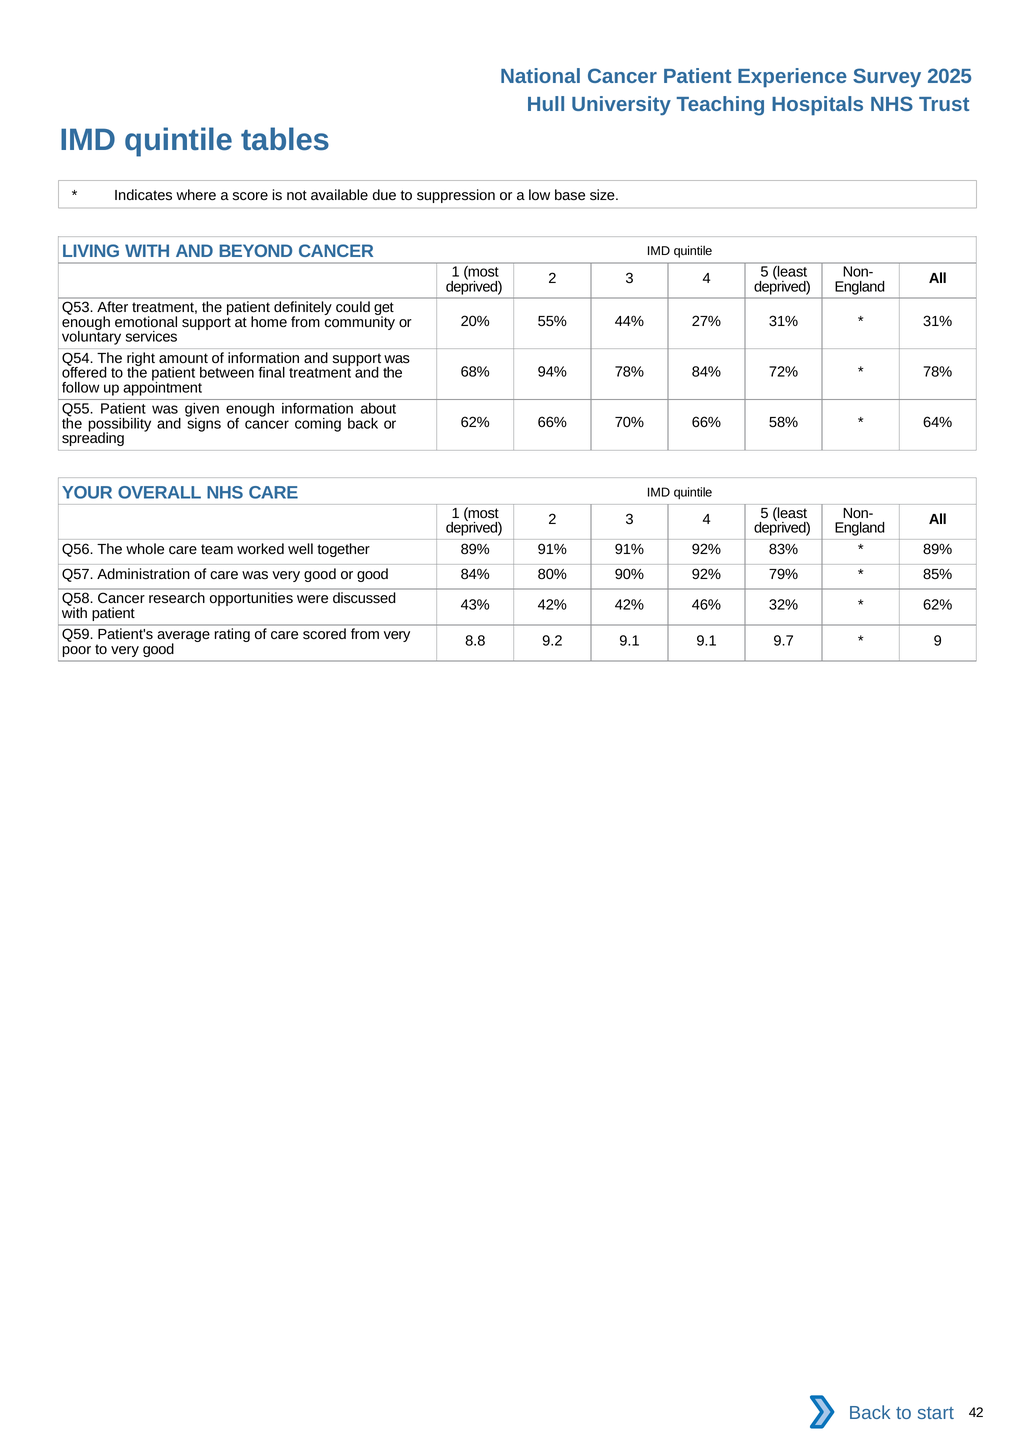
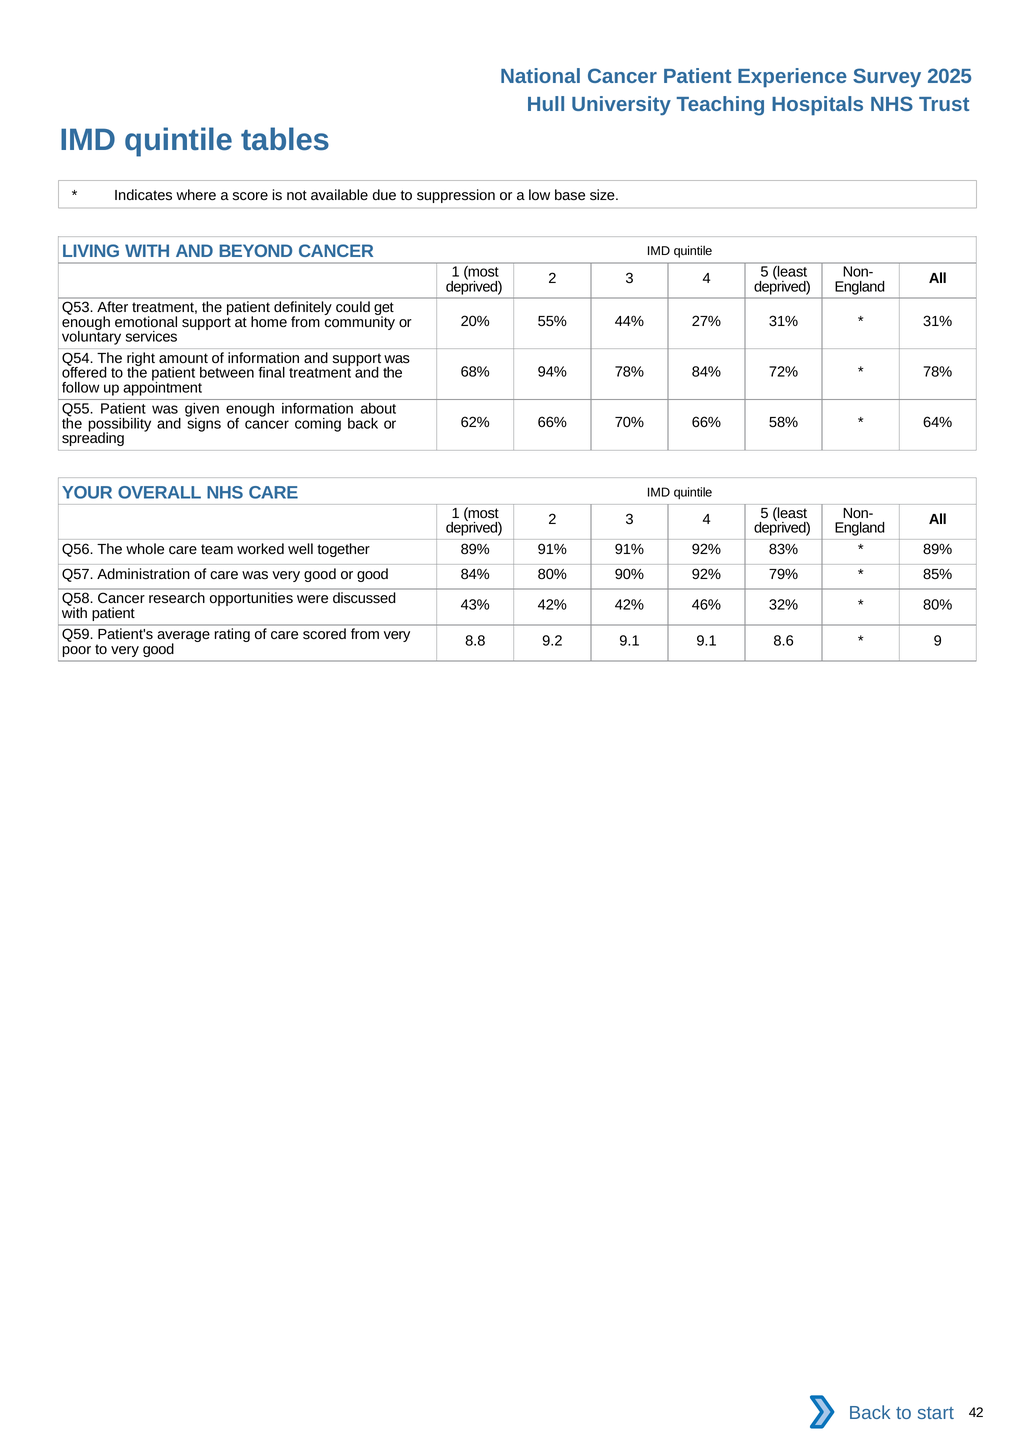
62% at (938, 605): 62% -> 80%
9.7: 9.7 -> 8.6
